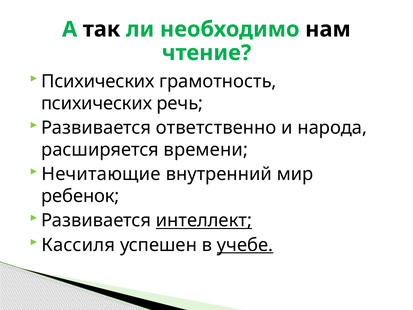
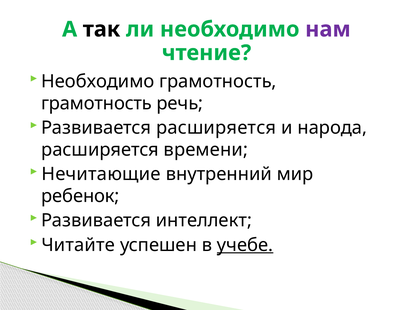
нам colour: black -> purple
Психических at (98, 81): Психических -> Необходимо
психических at (97, 103): психических -> грамотность
Развивается ответственно: ответственно -> расширяется
интеллект underline: present -> none
Кассиля: Кассиля -> Читайте
